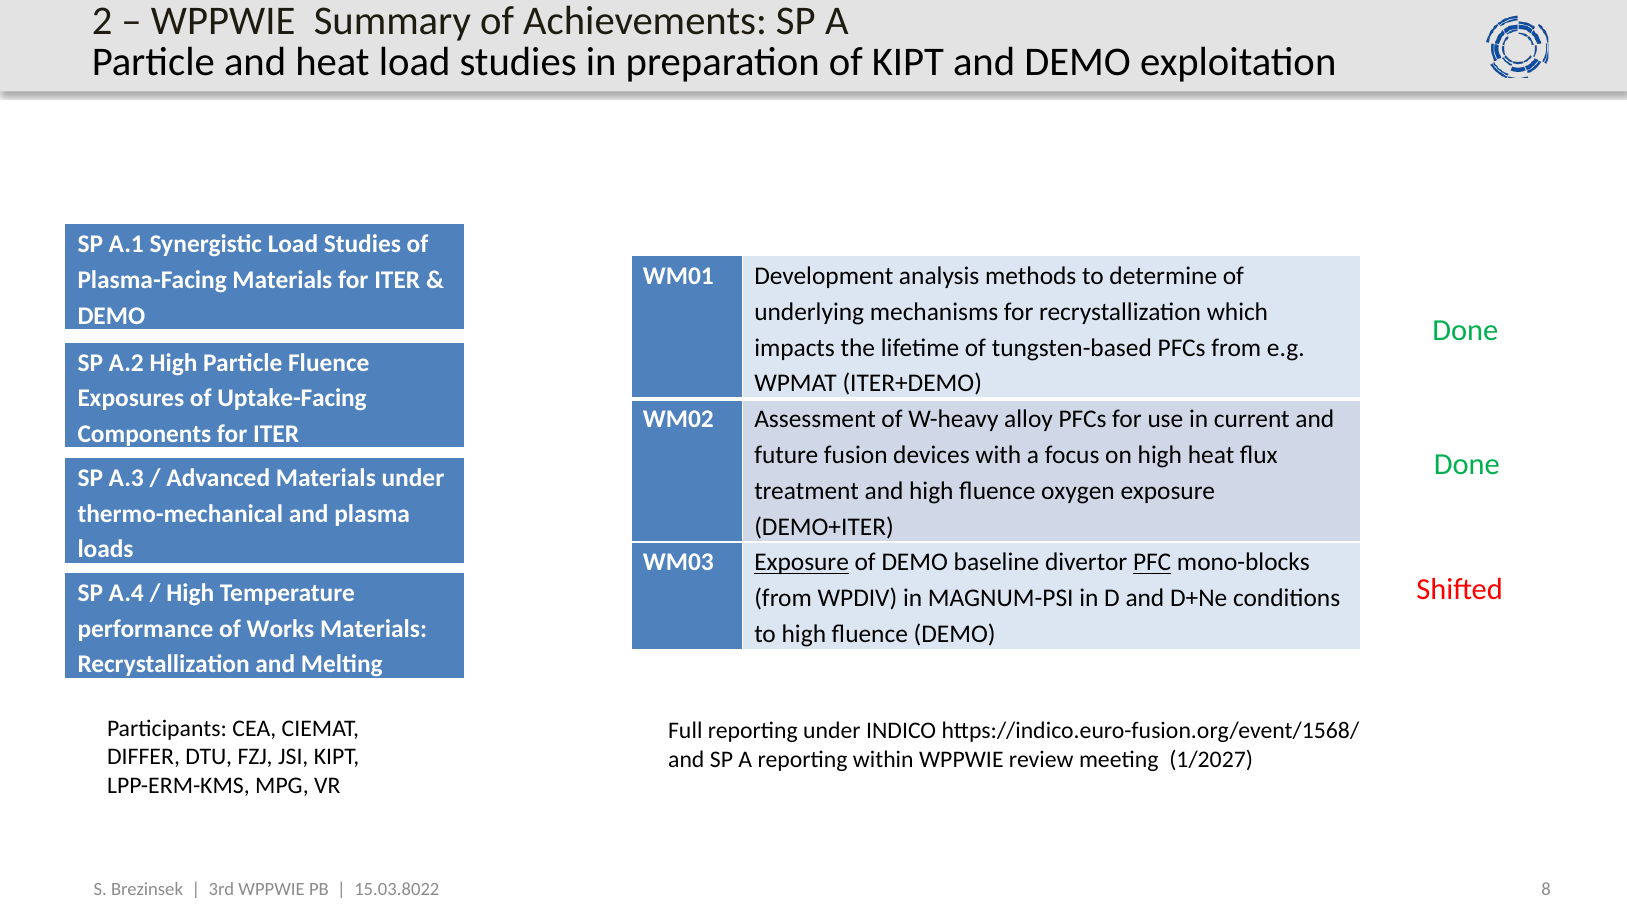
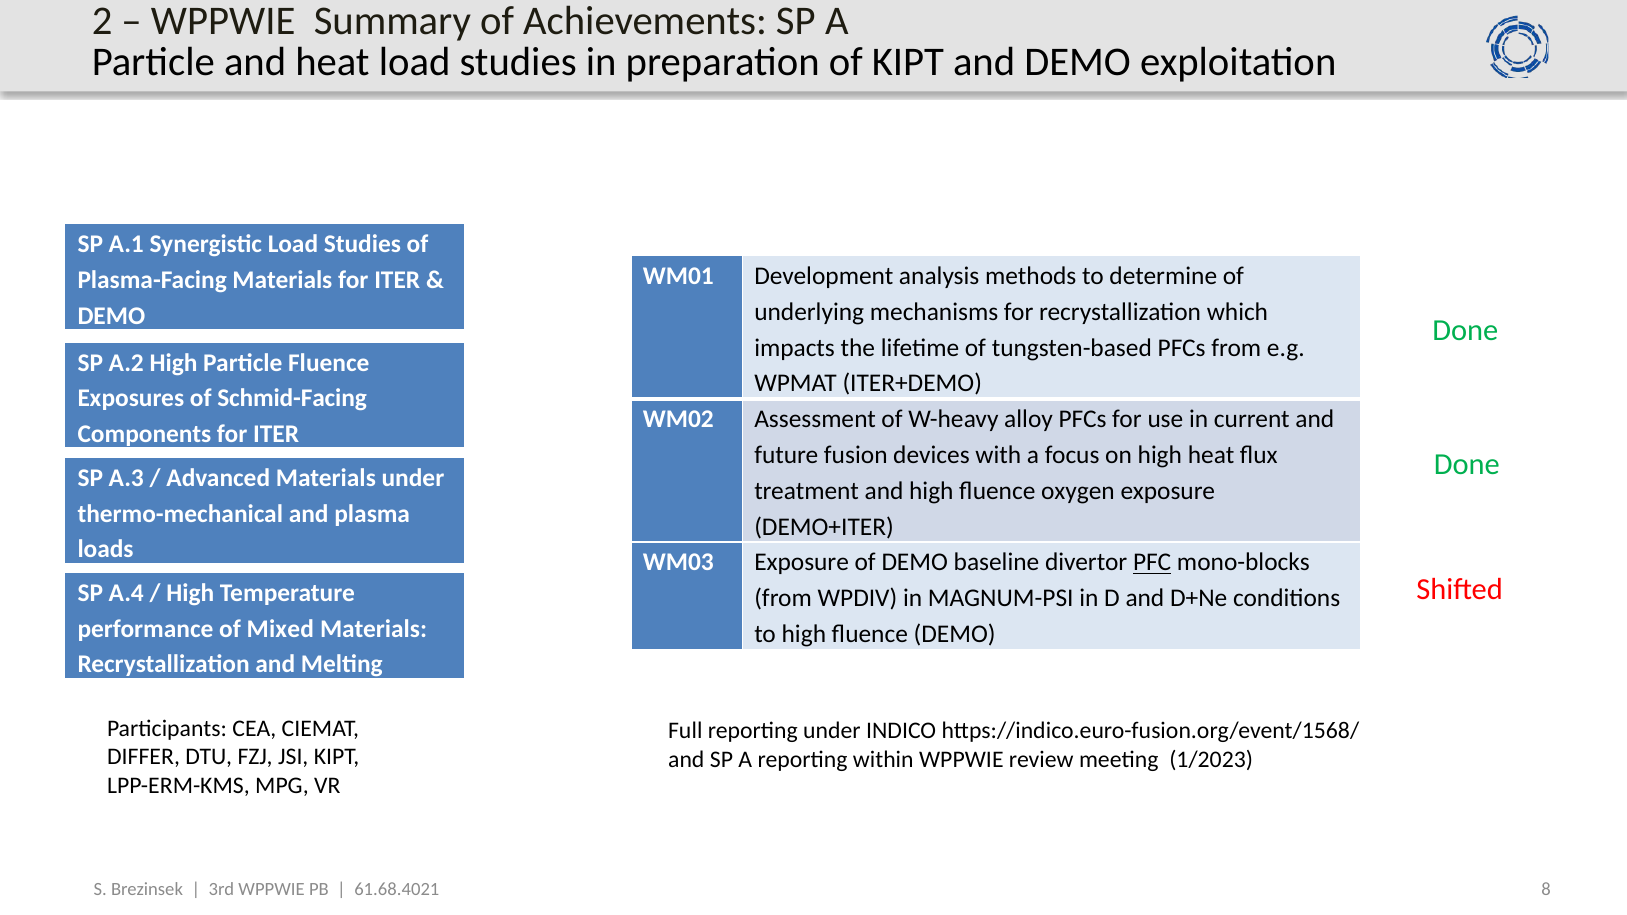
Uptake-Facing: Uptake-Facing -> Schmid-Facing
Exposure at (802, 563) underline: present -> none
Works: Works -> Mixed
1/2027: 1/2027 -> 1/2023
15.03.8022: 15.03.8022 -> 61.68.4021
